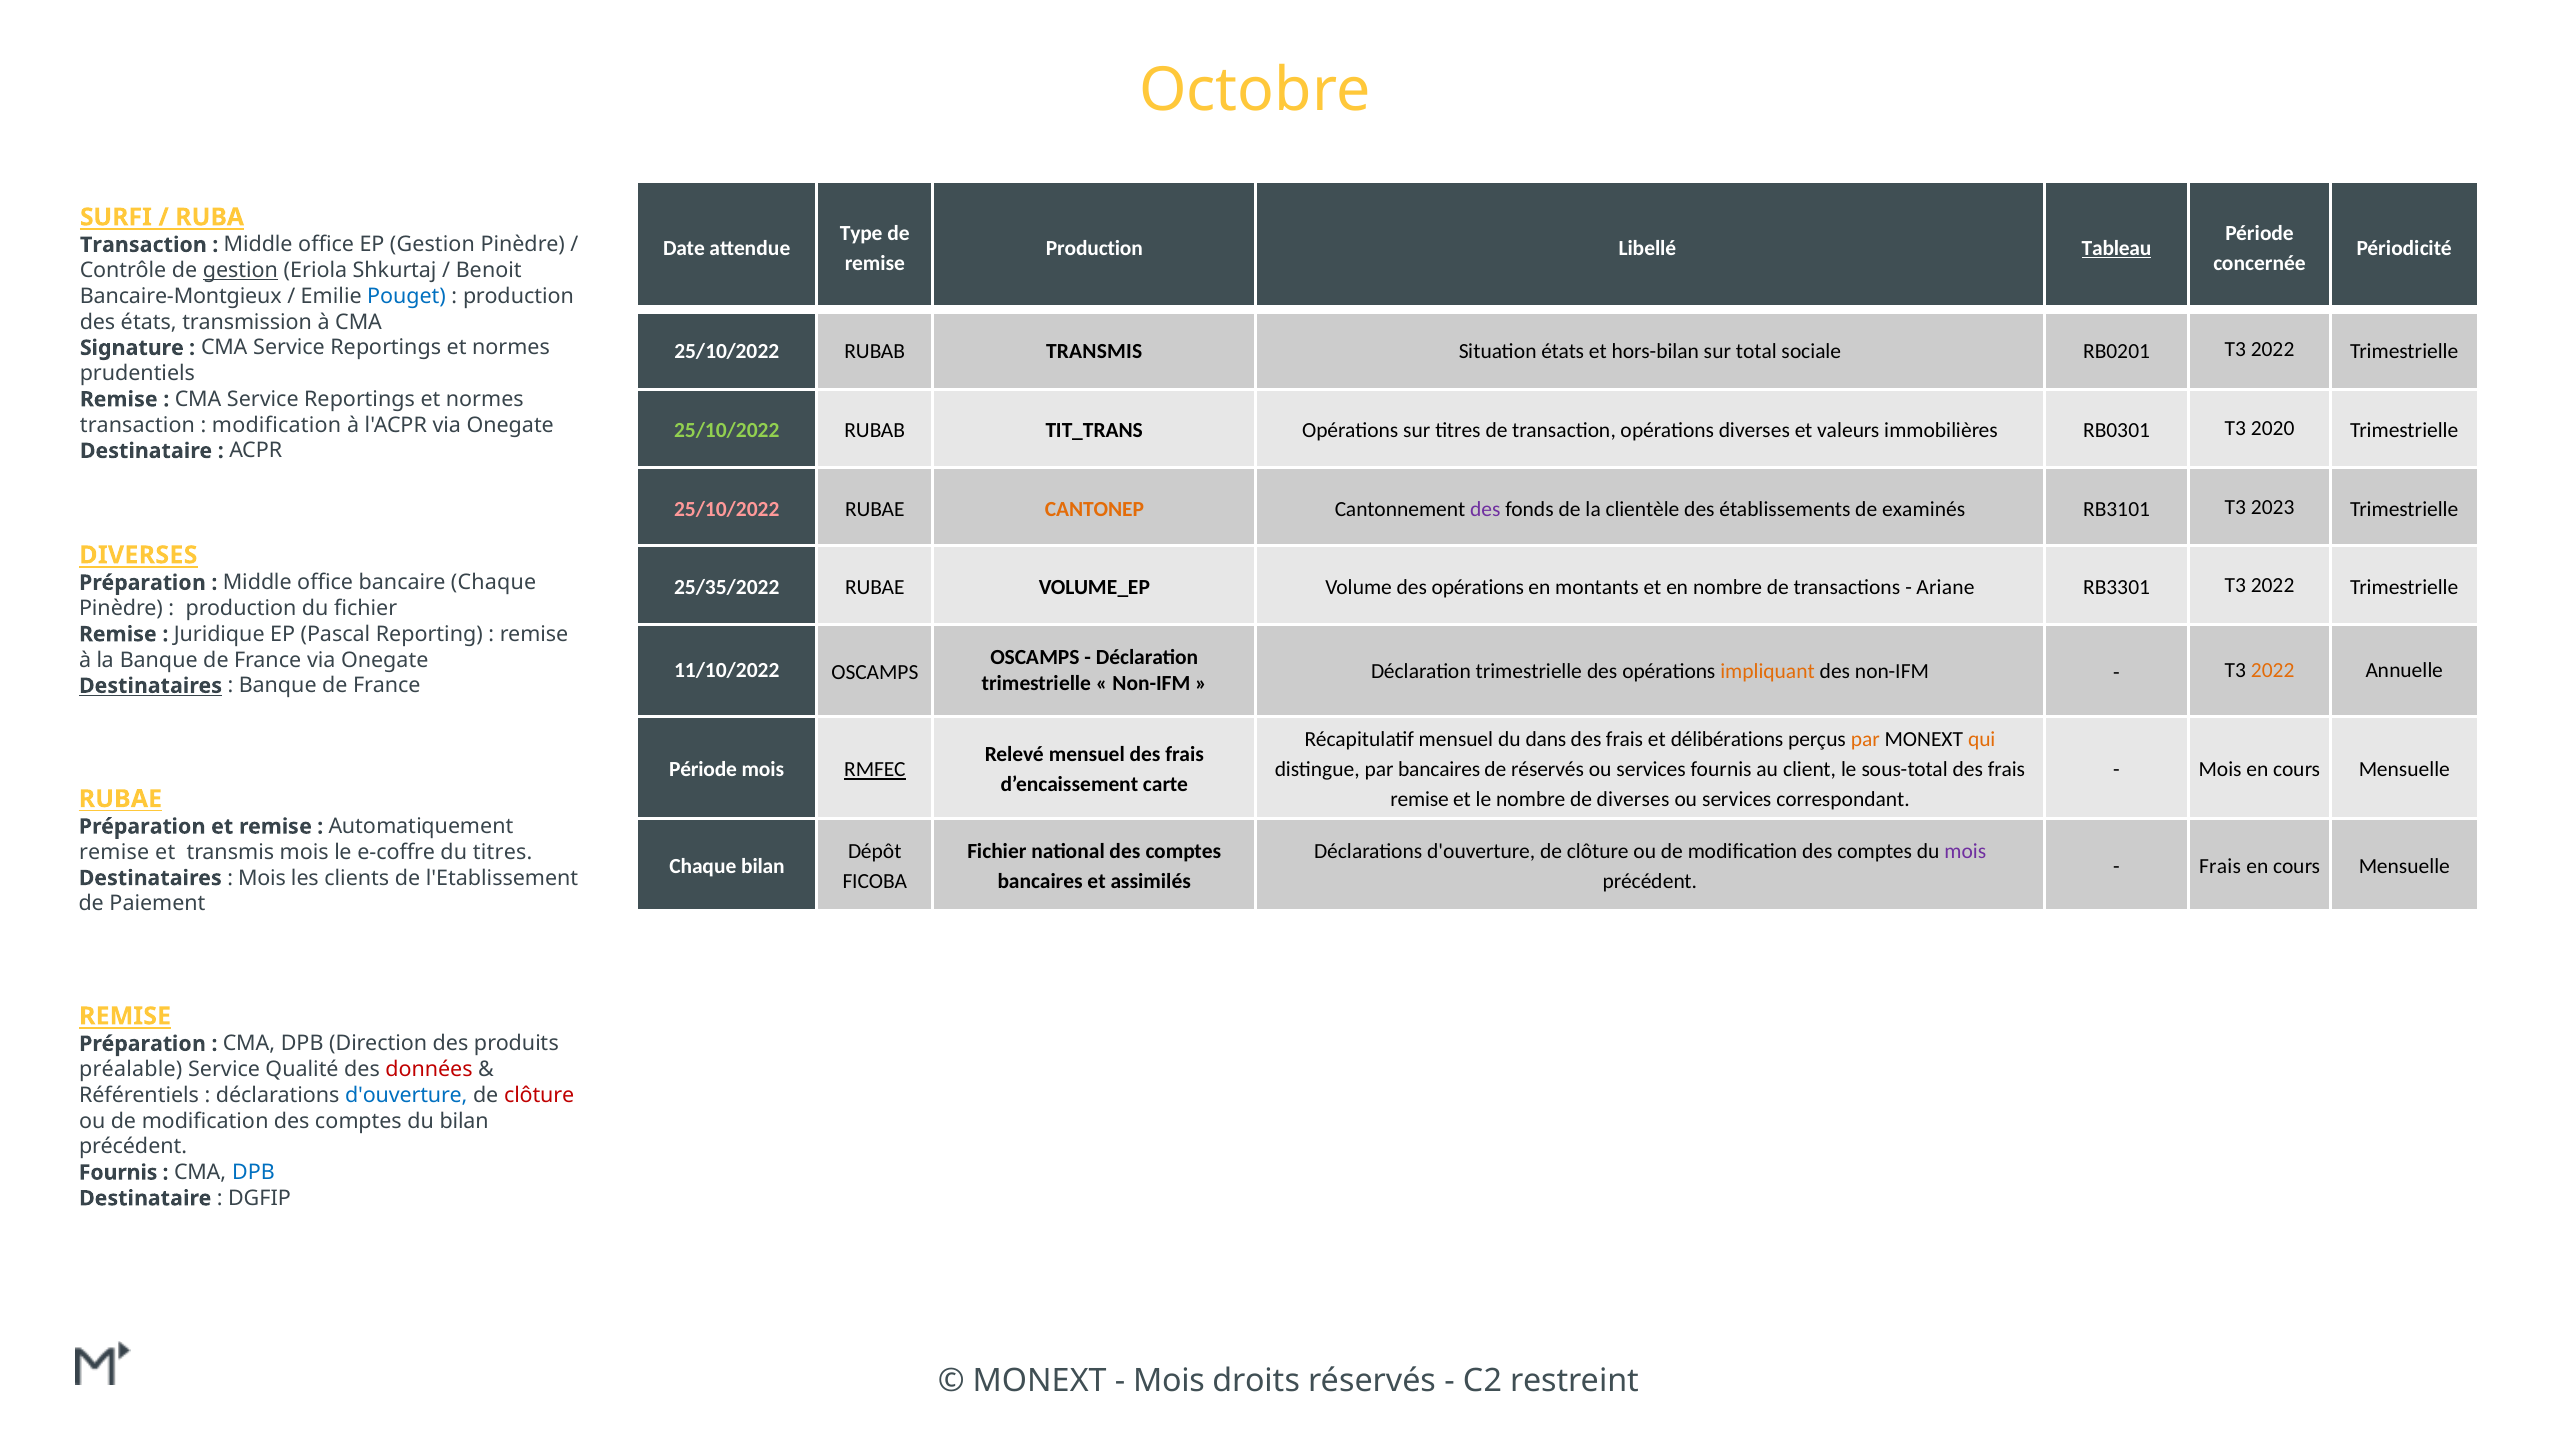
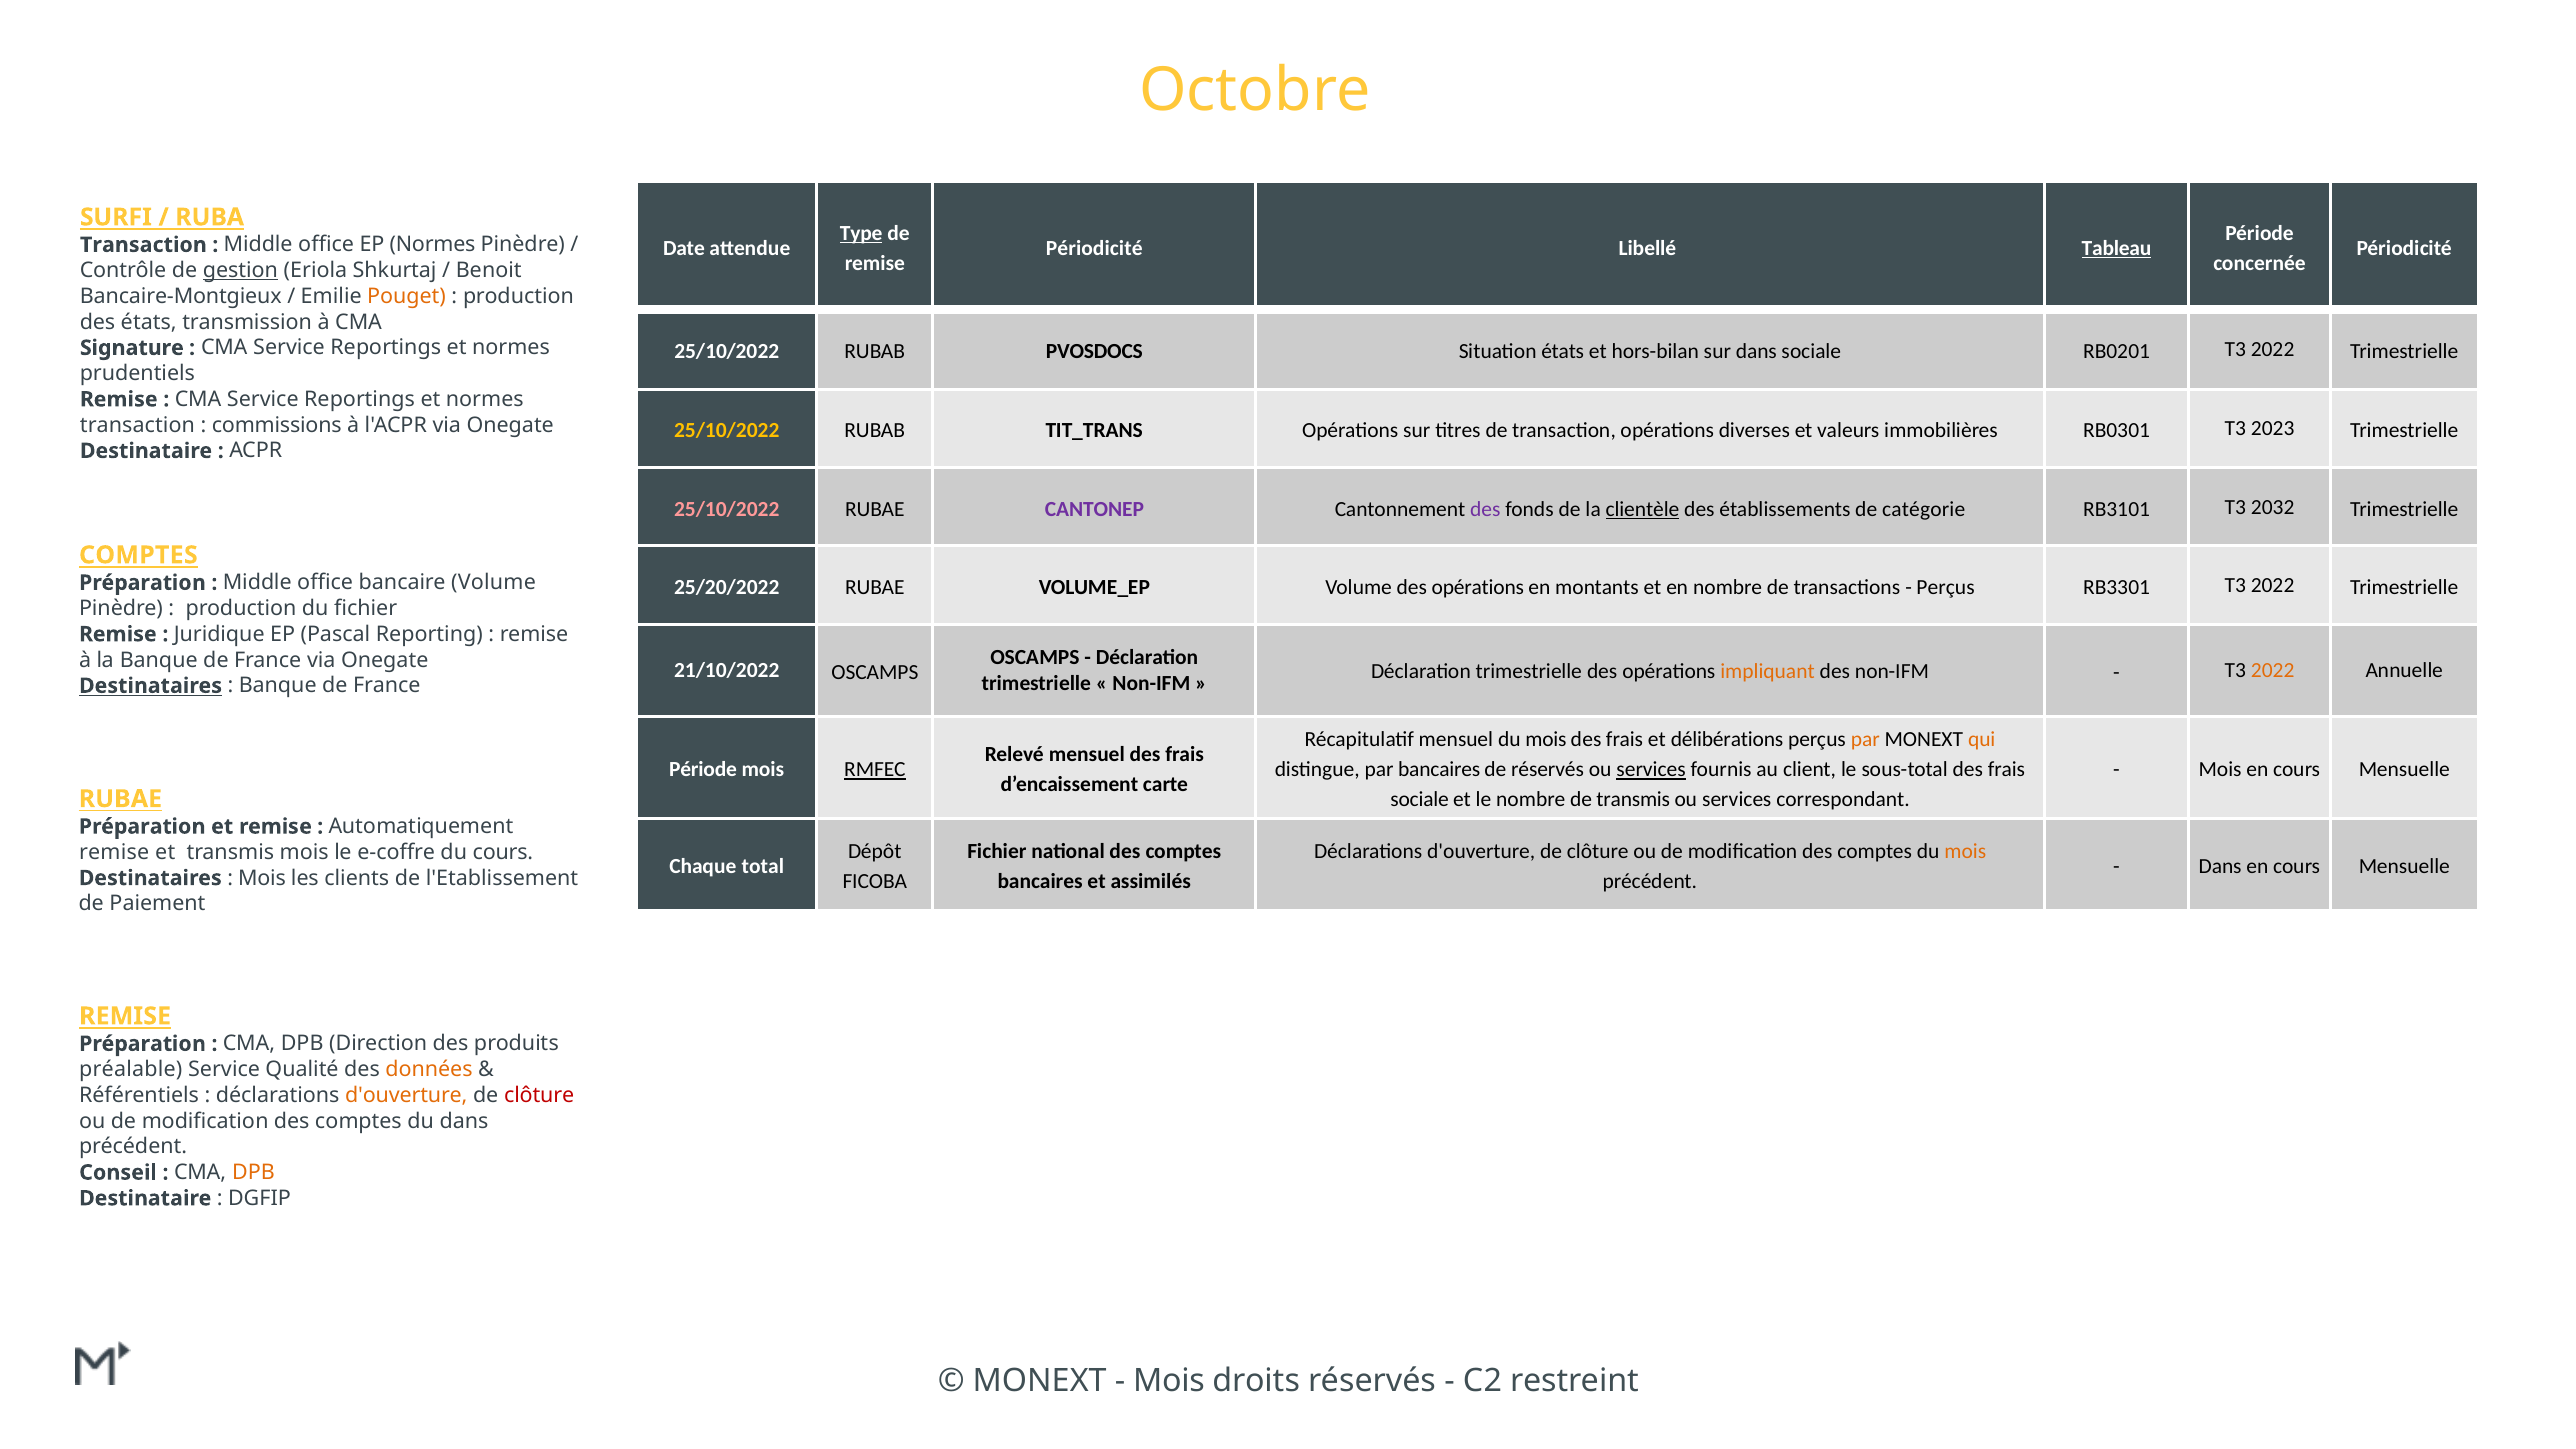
Type underline: none -> present
Production at (1094, 248): Production -> Périodicité
EP Gestion: Gestion -> Normes
Pouget colour: blue -> orange
RUBAB TRANSMIS: TRANSMIS -> PVOSDOCS
sur total: total -> dans
modification at (277, 425): modification -> commissions
25/10/2022 at (727, 431) colour: light green -> yellow
2020: 2020 -> 2023
CANTONEP colour: orange -> purple
clientèle underline: none -> present
examinés: examinés -> catégorie
2023: 2023 -> 2032
DIVERSES at (138, 555): DIVERSES -> COMPTES
25/35/2022: 25/35/2022 -> 25/20/2022
Ariane at (1945, 587): Ariane -> Perçus
bancaire Chaque: Chaque -> Volume
11/10/2022: 11/10/2022 -> 21/10/2022
mensuel du dans: dans -> mois
services at (1651, 770) underline: none -> present
remise at (1420, 800): remise -> sociale
de diverses: diverses -> transmis
mois at (1965, 852) colour: purple -> orange
du titres: titres -> cours
Chaque bilan: bilan -> total
Frais at (2220, 867): Frais -> Dans
données colour: red -> orange
d'ouverture at (406, 1095) colour: blue -> orange
du bilan: bilan -> dans
Fournis at (118, 1173): Fournis -> Conseil
DPB at (253, 1173) colour: blue -> orange
